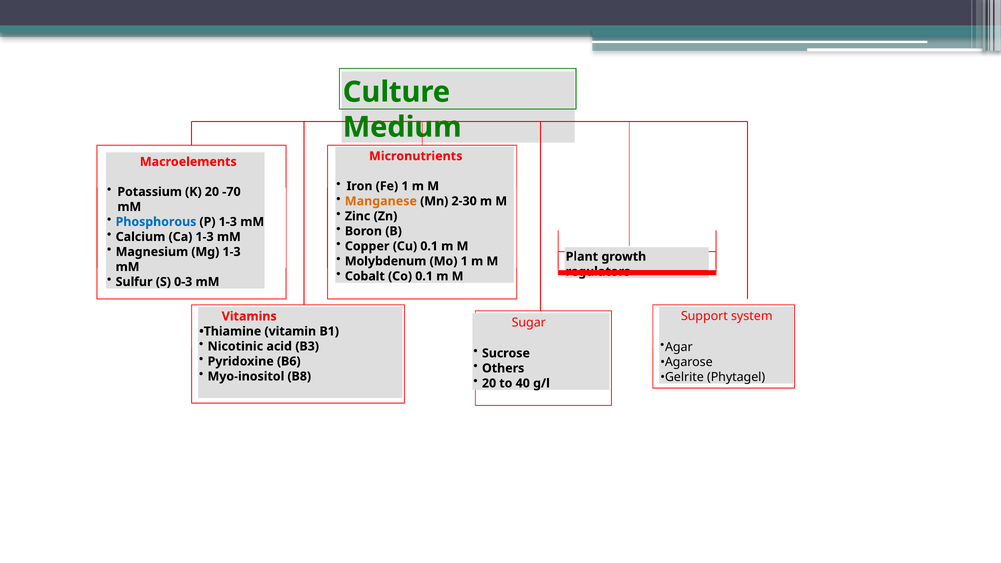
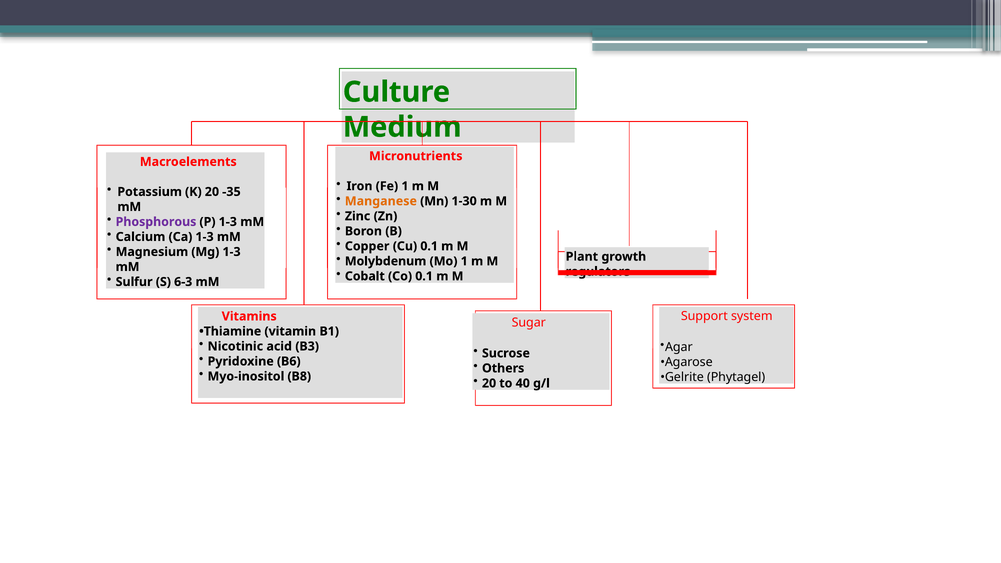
-70: -70 -> -35
2-30: 2-30 -> 1-30
Phosphorous colour: blue -> purple
0-3: 0-3 -> 6-3
